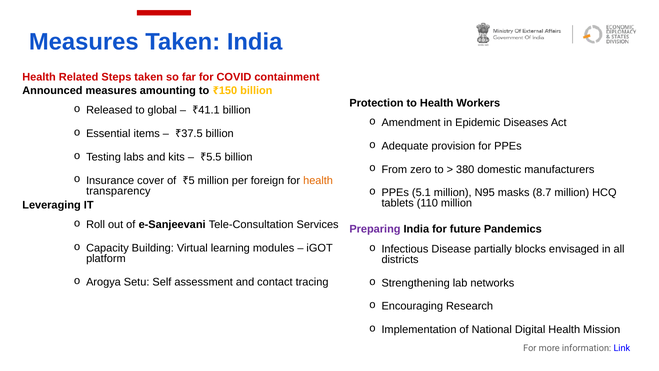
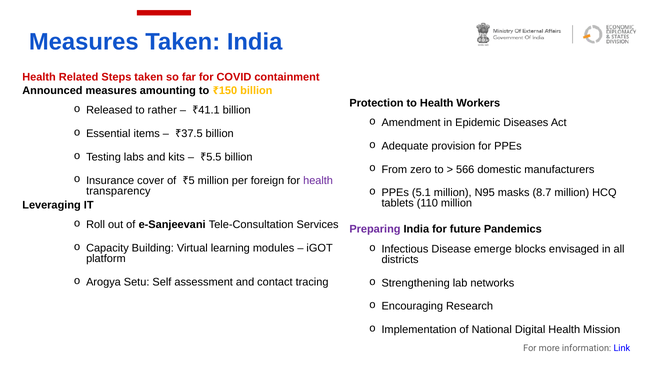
global: global -> rather
380: 380 -> 566
health at (318, 180) colour: orange -> purple
partially: partially -> emerge
